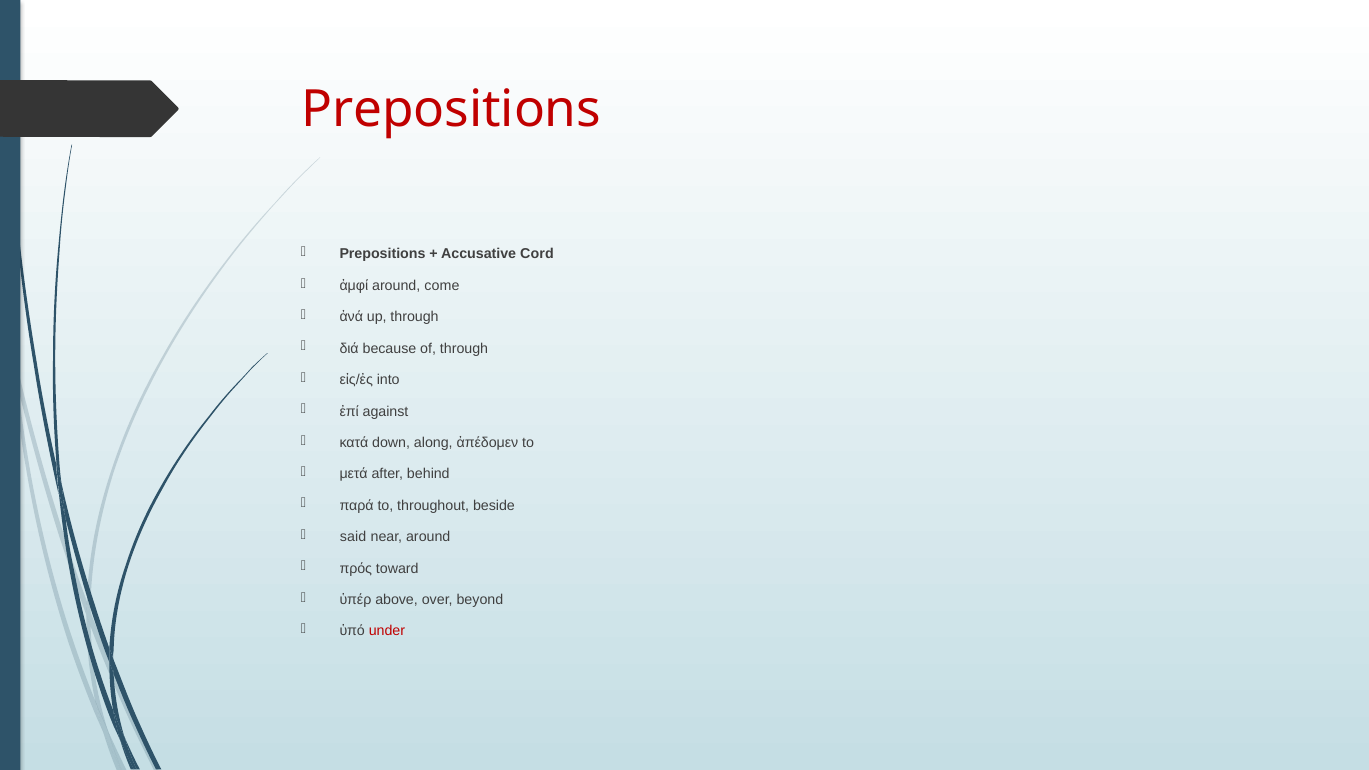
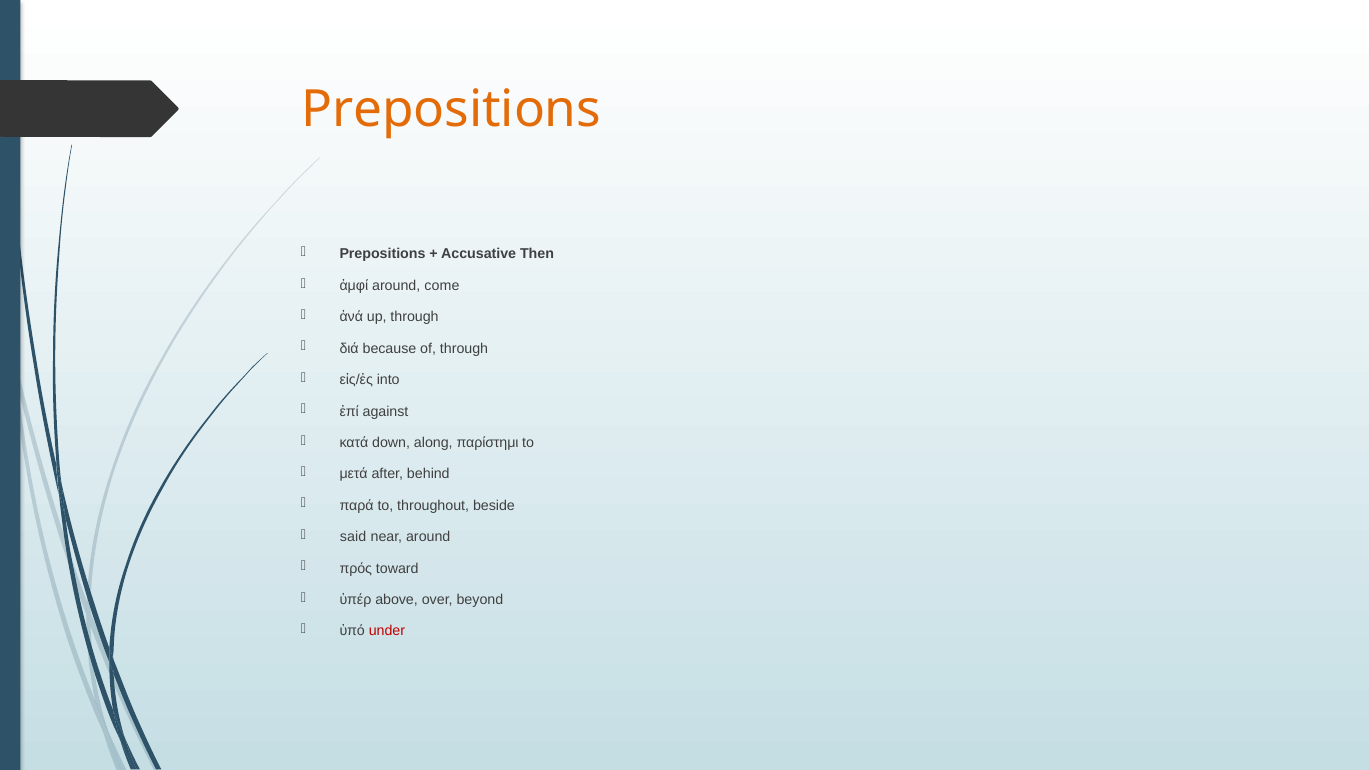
Prepositions at (451, 110) colour: red -> orange
Cord: Cord -> Then
ἀπέδομεν: ἀπέδομεν -> παρίστημι
